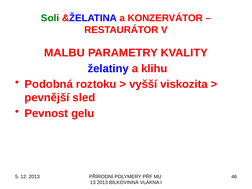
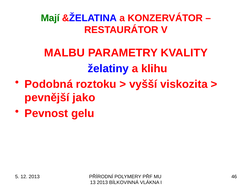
Soli: Soli -> Mají
sled: sled -> jako
